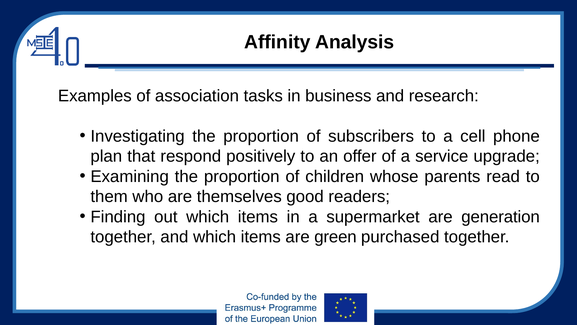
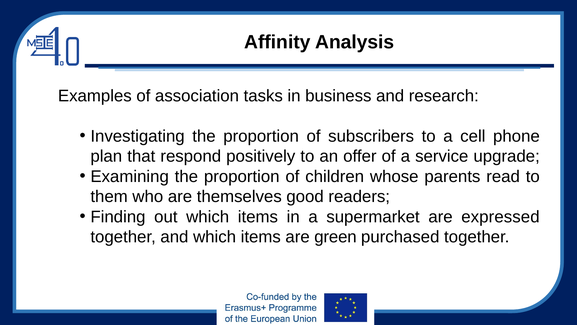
generation: generation -> expressed
